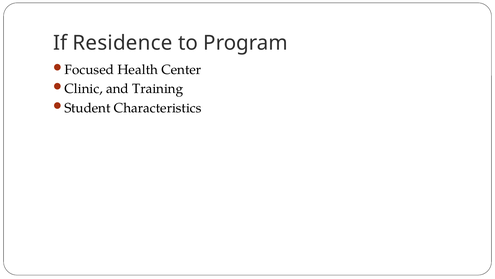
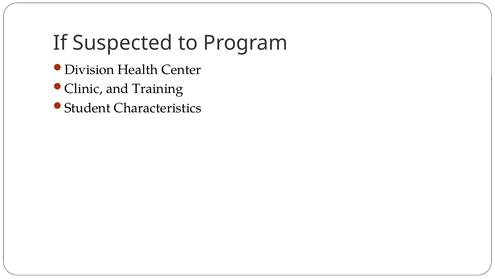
Residence: Residence -> Suspected
Focused: Focused -> Division
